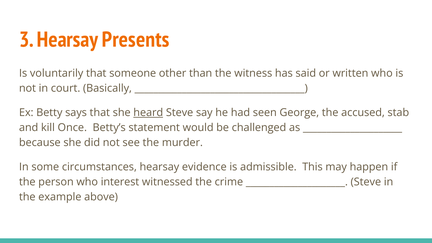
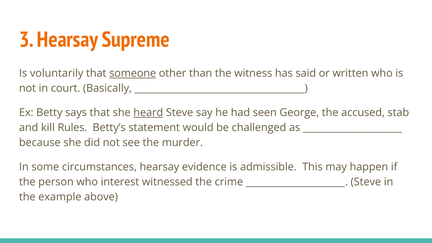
Presents: Presents -> Supreme
someone underline: none -> present
Once: Once -> Rules
